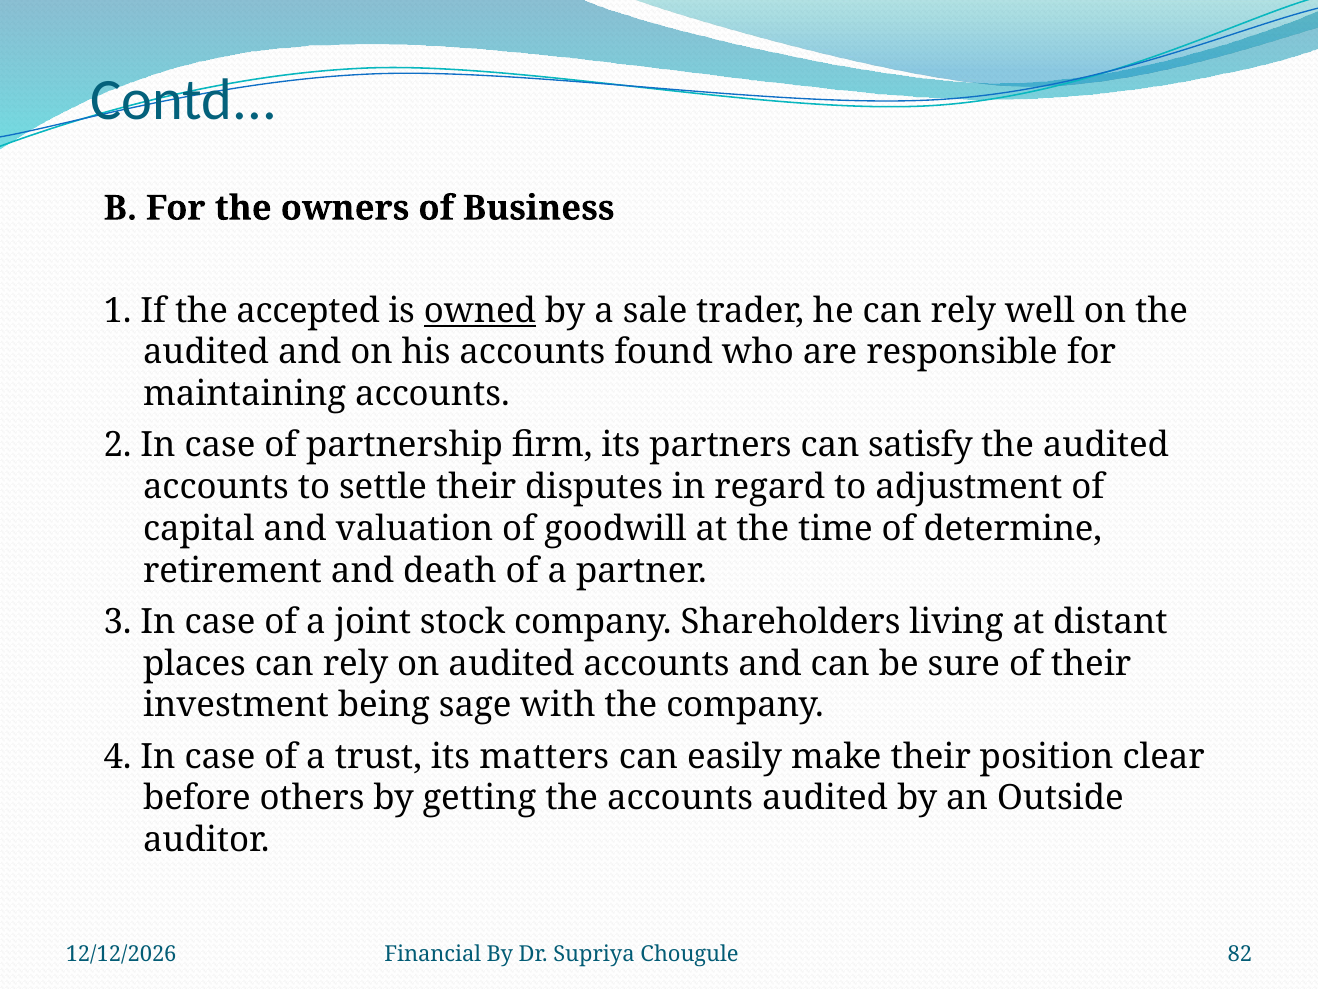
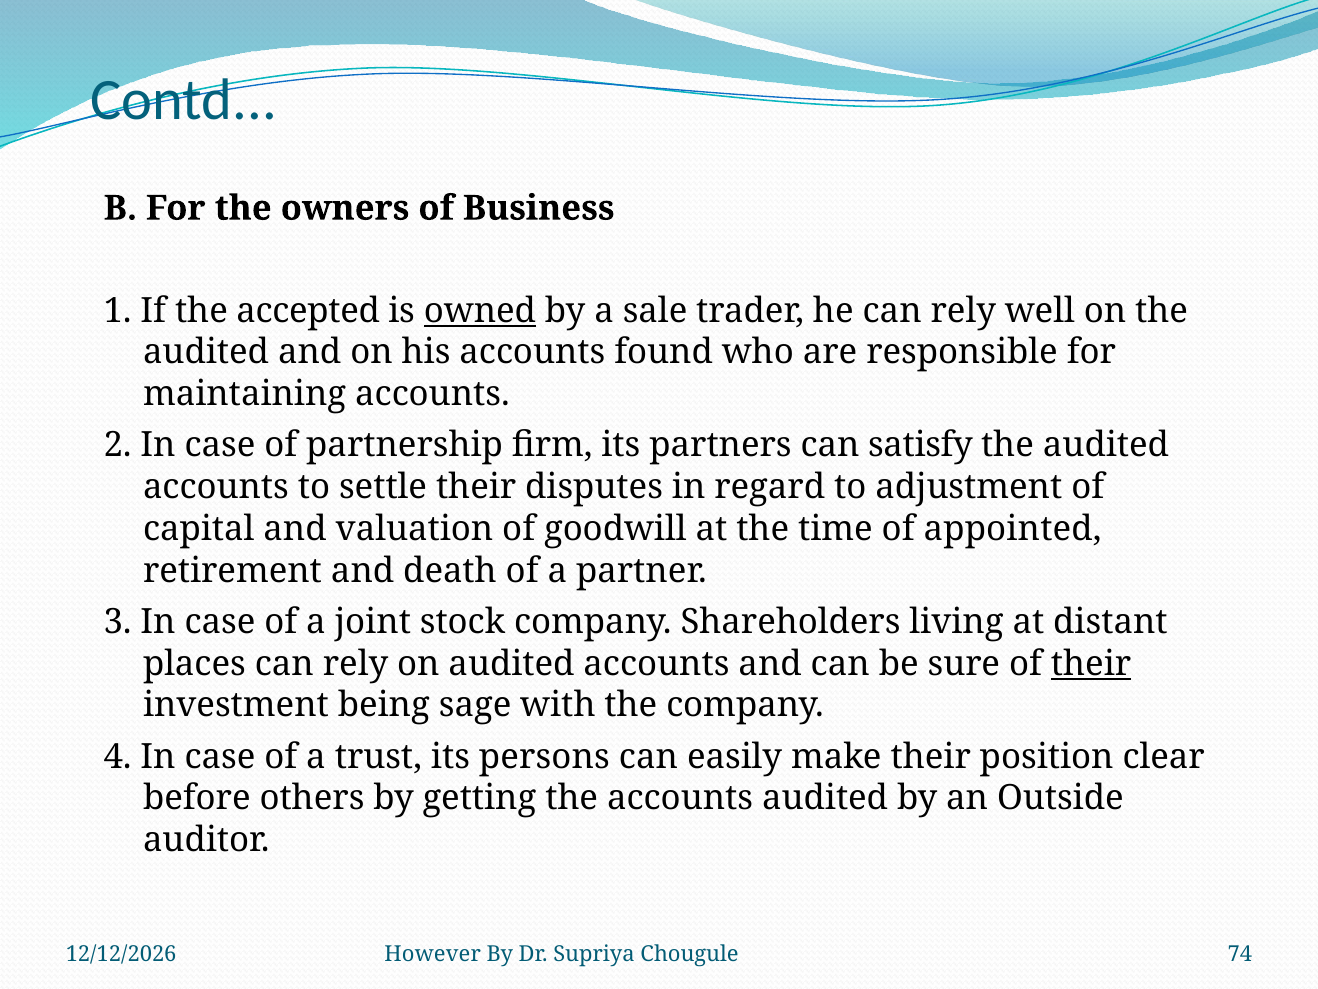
determine: determine -> appointed
their at (1091, 663) underline: none -> present
matters: matters -> persons
Financial: Financial -> However
82: 82 -> 74
